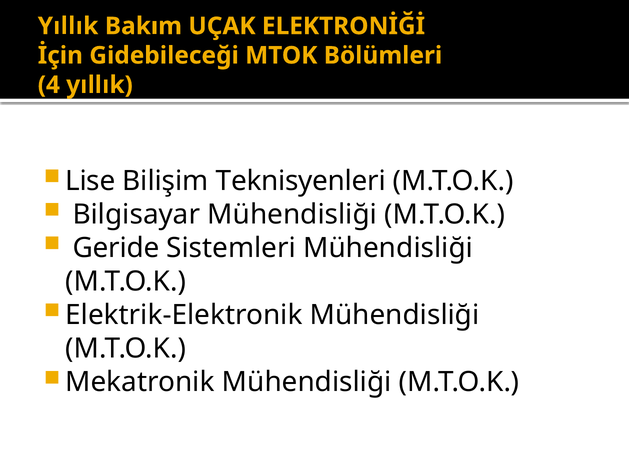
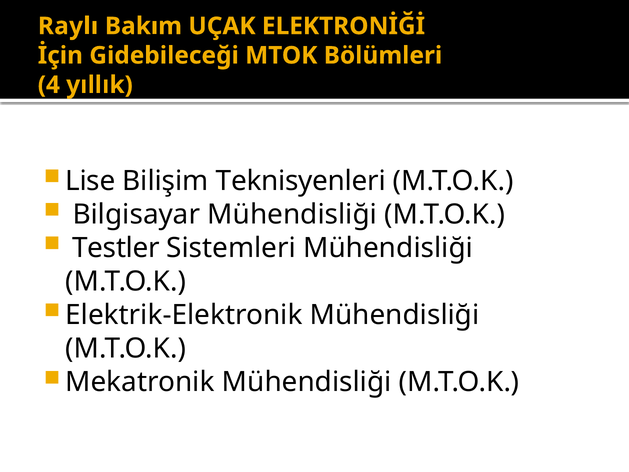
Yıllık at (68, 26): Yıllık -> Raylı
Geride: Geride -> Testler
